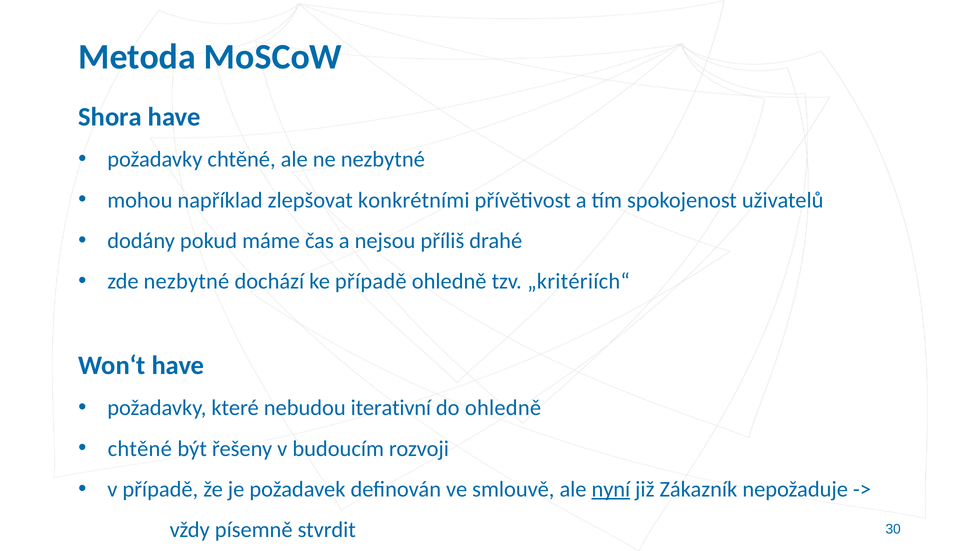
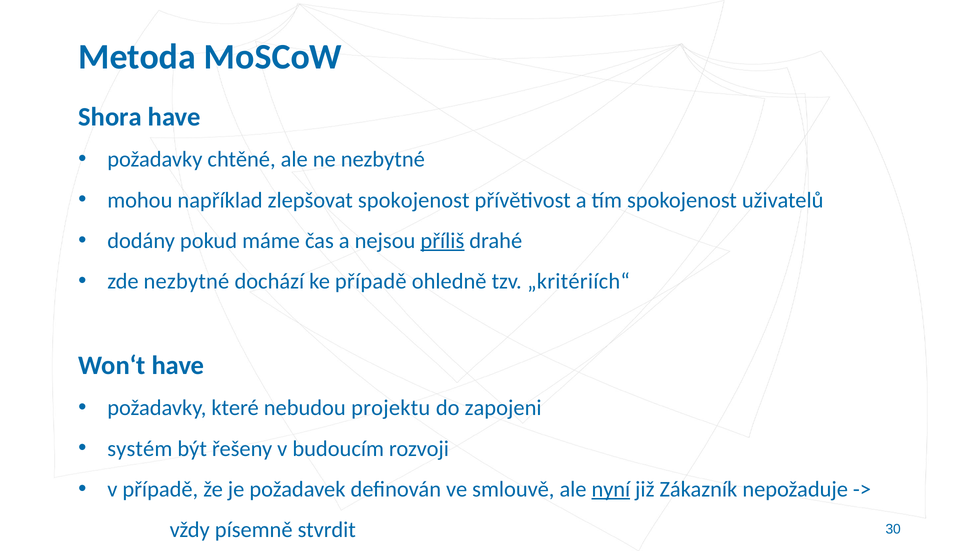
zlepšovat konkrétními: konkrétními -> spokojenost
příliš underline: none -> present
iterativní: iterativní -> projektu
do ohledně: ohledně -> zapojeni
chtěné at (140, 448): chtěné -> systém
